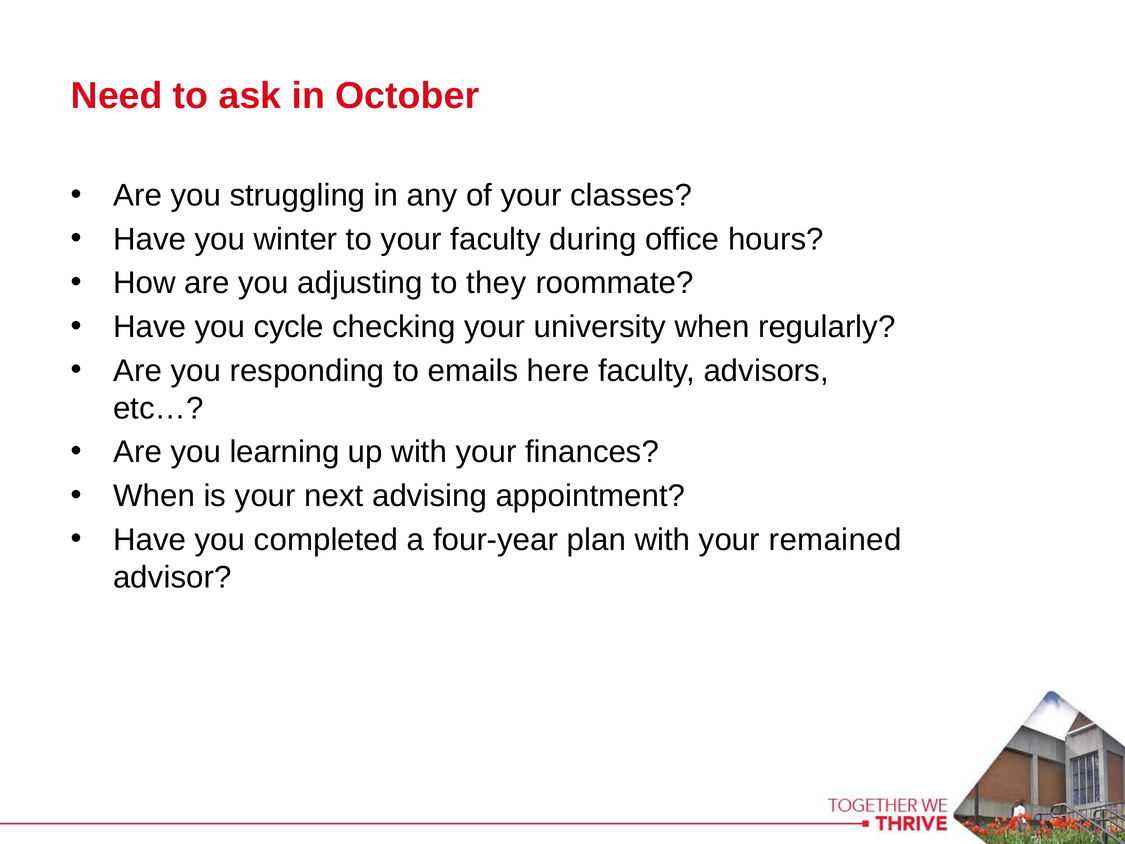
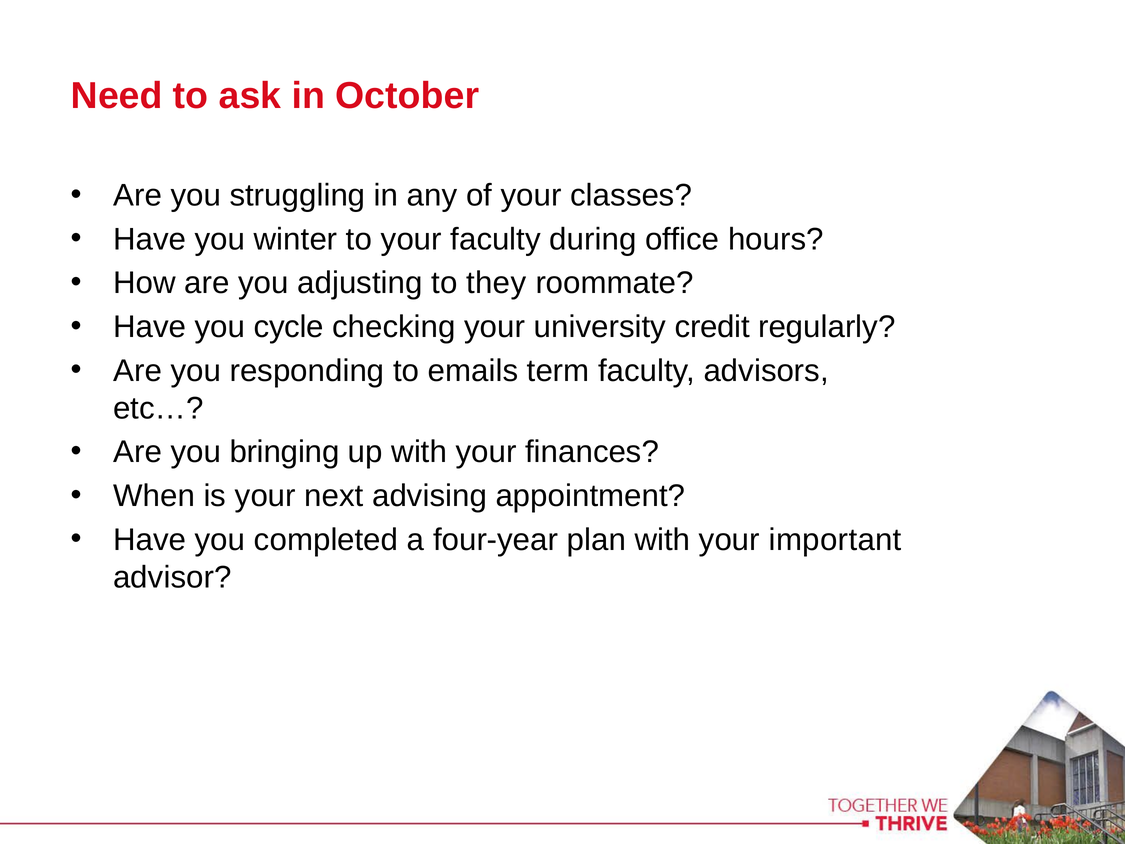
university when: when -> credit
here: here -> term
learning: learning -> bringing
remained: remained -> important
